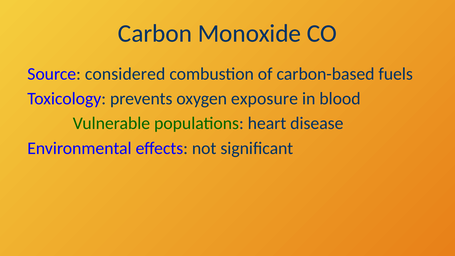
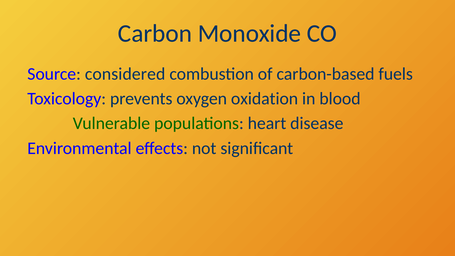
exposure: exposure -> oxidation
